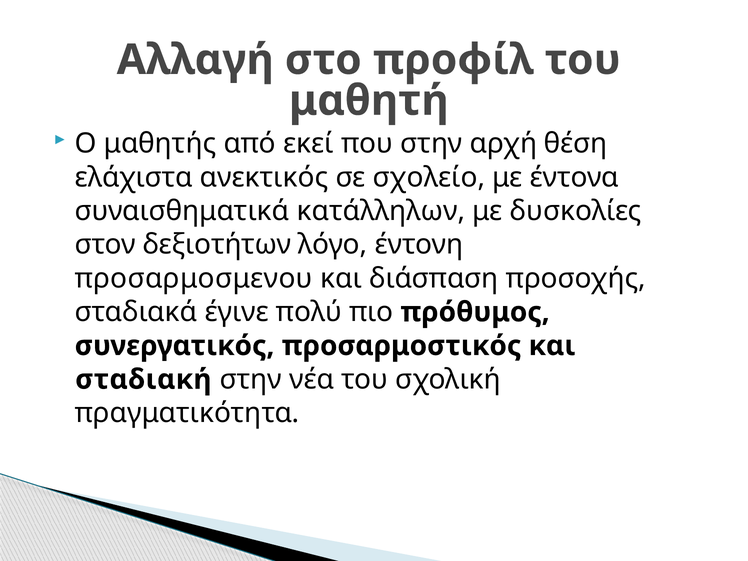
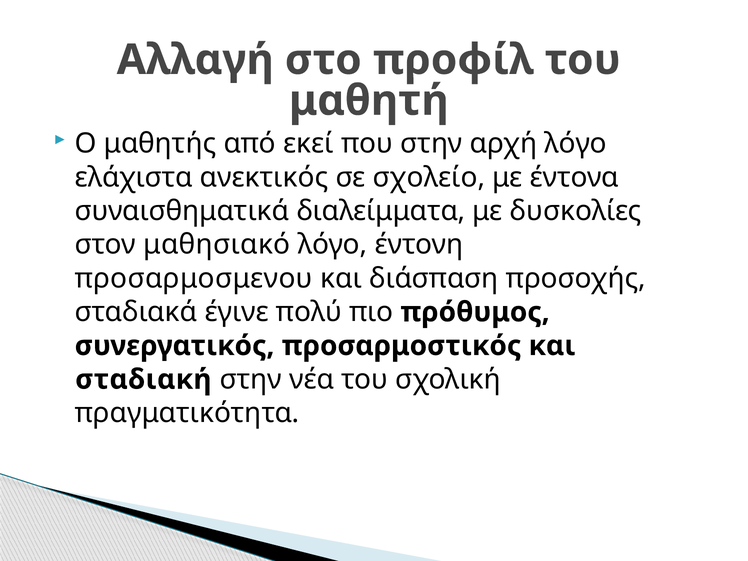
αρχή θέση: θέση -> λόγο
κατάλληλων: κατάλληλων -> διαλείμματα
δεξιοτήτων: δεξιοτήτων -> μαθησιακό
